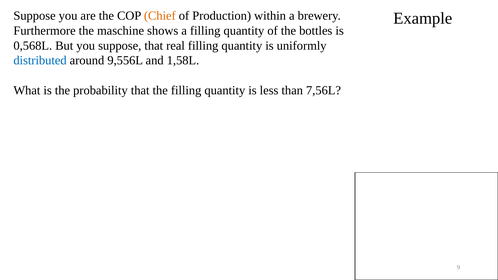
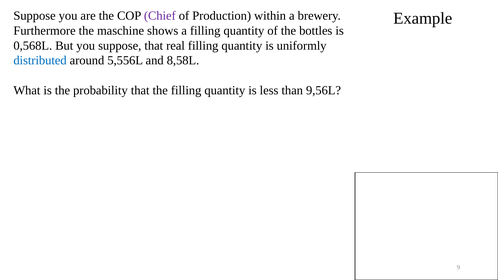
Chief colour: orange -> purple
9,556L: 9,556L -> 5,556L
1,58L: 1,58L -> 8,58L
7,56L: 7,56L -> 9,56L
